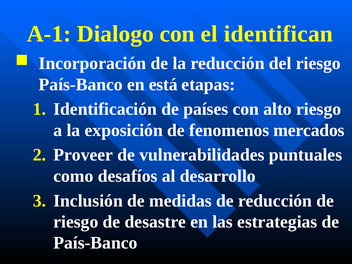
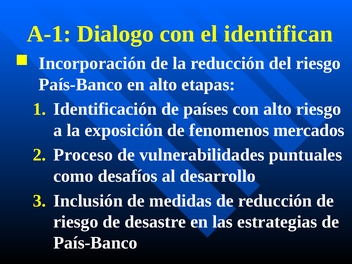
en está: está -> alto
Proveer: Proveer -> Proceso
